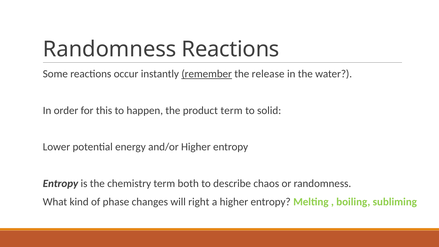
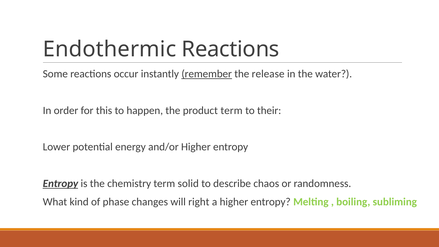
Randomness at (110, 49): Randomness -> Endothermic
solid: solid -> their
Entropy at (60, 183) underline: none -> present
both: both -> solid
